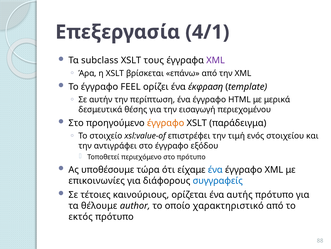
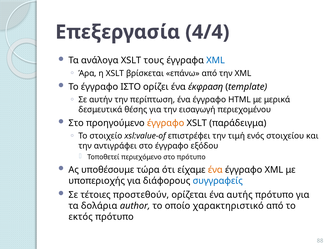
4/1: 4/1 -> 4/4
subclass: subclass -> ανάλογα
XML at (216, 60) colour: purple -> blue
FEEL: FEEL -> ΙΣΤΟ
ένα at (215, 169) colour: blue -> orange
επικοινωνίες: επικοινωνίες -> υποπεριοχής
καινούριους: καινούριους -> προστεθούν
θέλουμε: θέλουμε -> δολάρια
